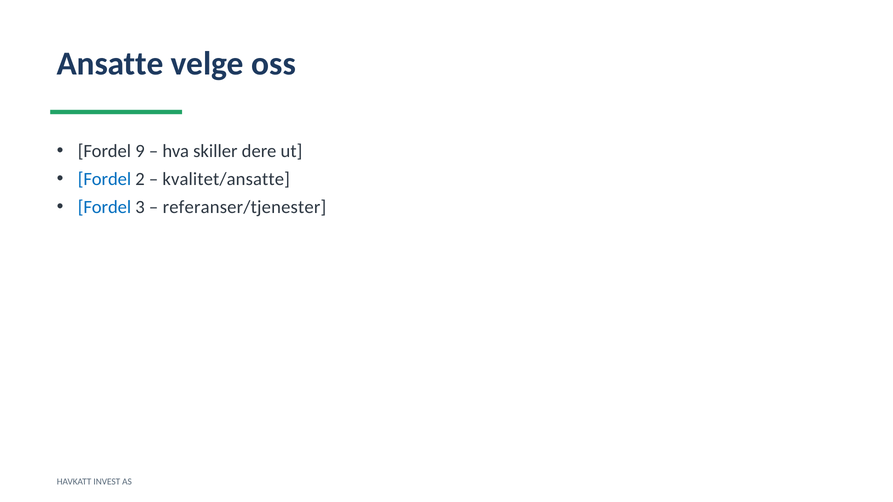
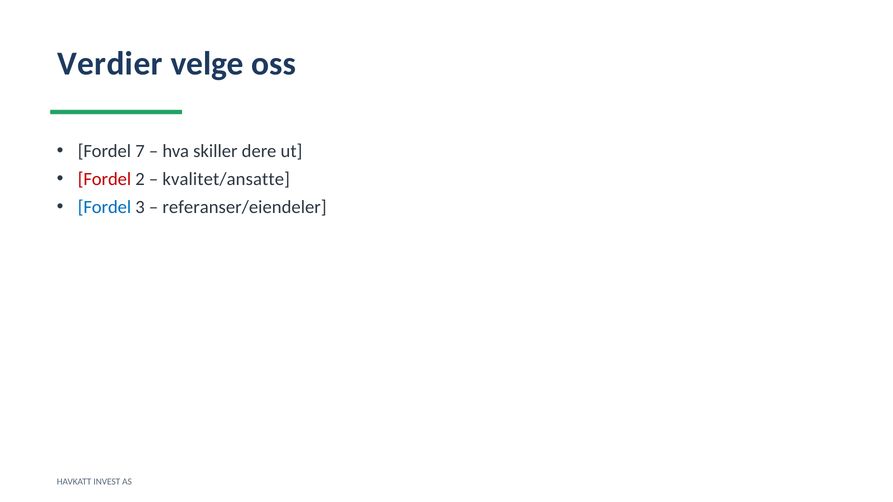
Ansatte: Ansatte -> Verdier
9: 9 -> 7
Fordel at (104, 179) colour: blue -> red
referanser/tjenester: referanser/tjenester -> referanser/eiendeler
